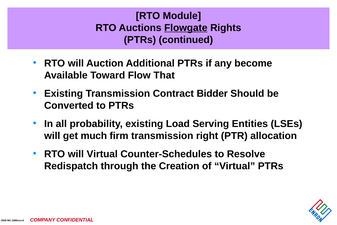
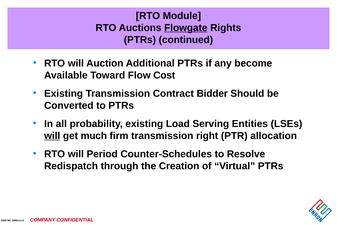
That: That -> Cost
will at (52, 136) underline: none -> present
will Virtual: Virtual -> Period
